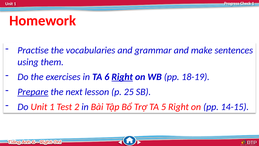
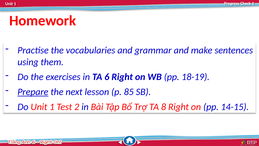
Right at (122, 77) underline: present -> none
25: 25 -> 85
5: 5 -> 8
